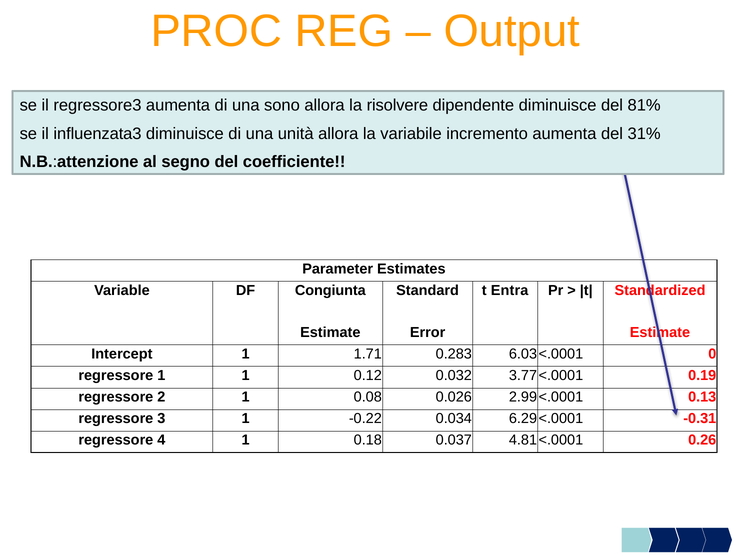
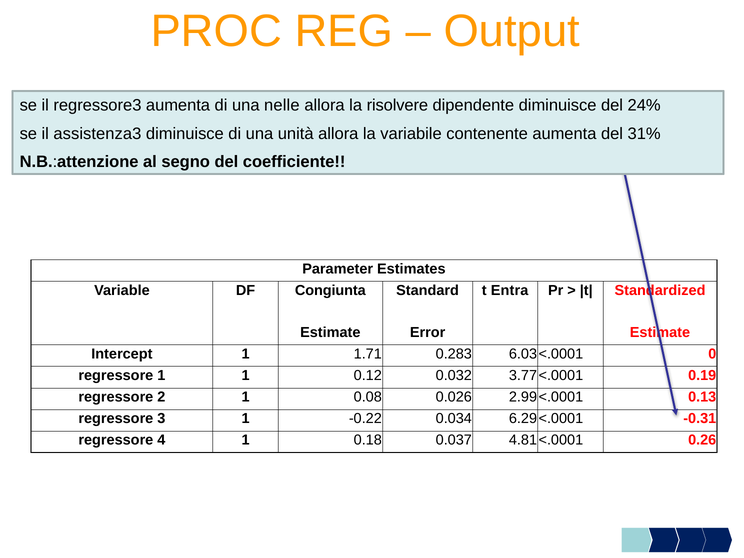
sono: sono -> nelle
81%: 81% -> 24%
influenzata3: influenzata3 -> assistenza3
incremento: incremento -> contenente
